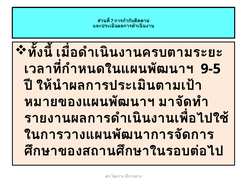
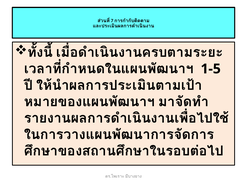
9-5: 9-5 -> 1-5
